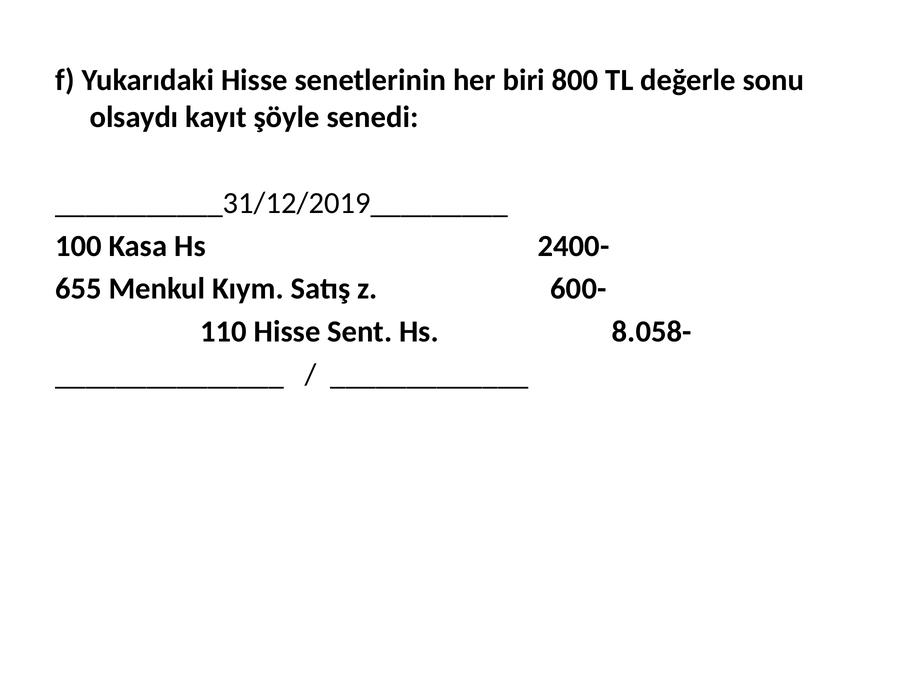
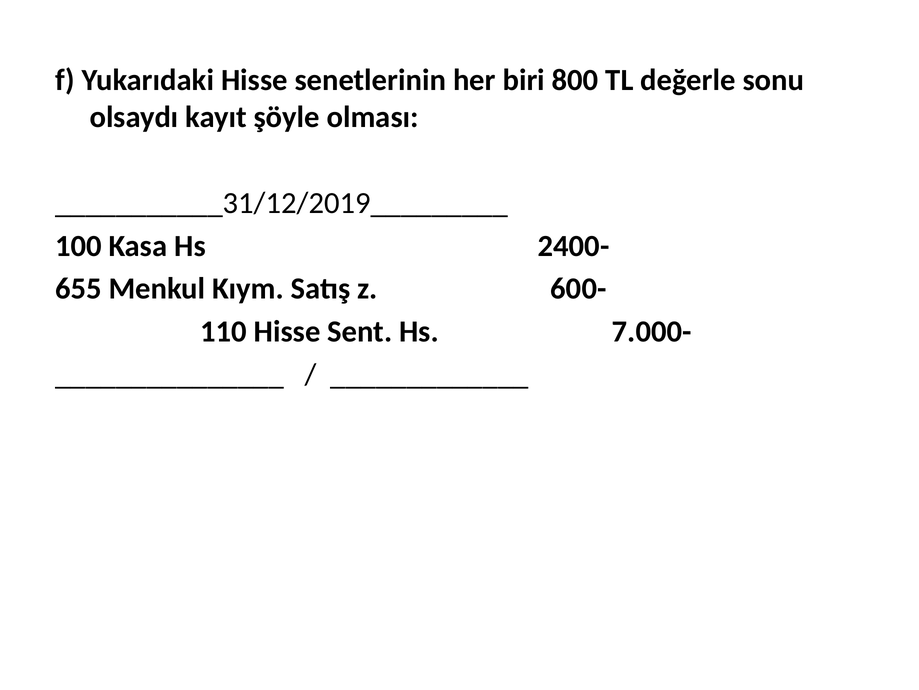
senedi: senedi -> olması
8.058-: 8.058- -> 7.000-
